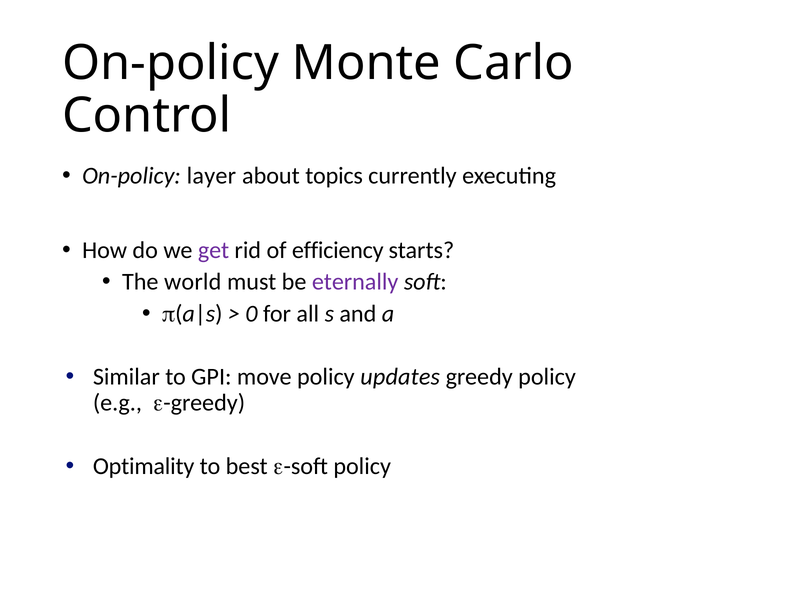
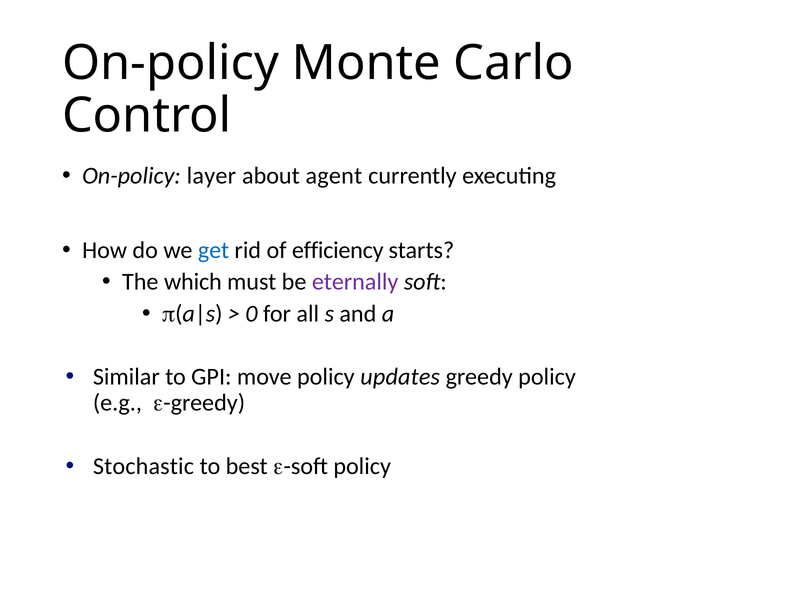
topics: topics -> agent
get colour: purple -> blue
world: world -> which
Optimality: Optimality -> Stochastic
